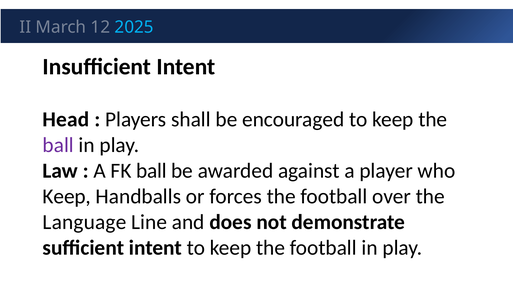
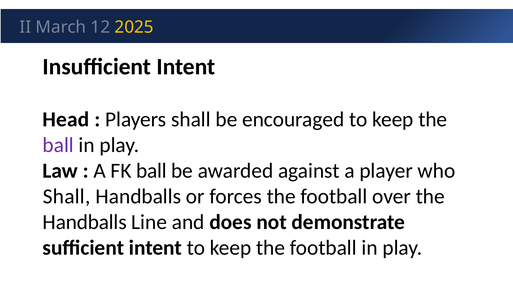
2025 colour: light blue -> yellow
Keep at (67, 196): Keep -> Shall
Language at (85, 222): Language -> Handballs
